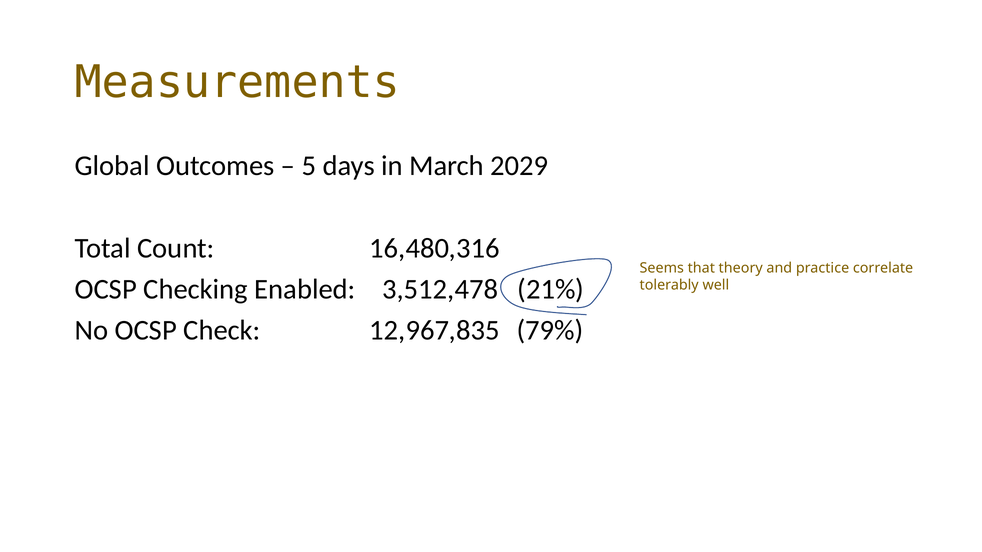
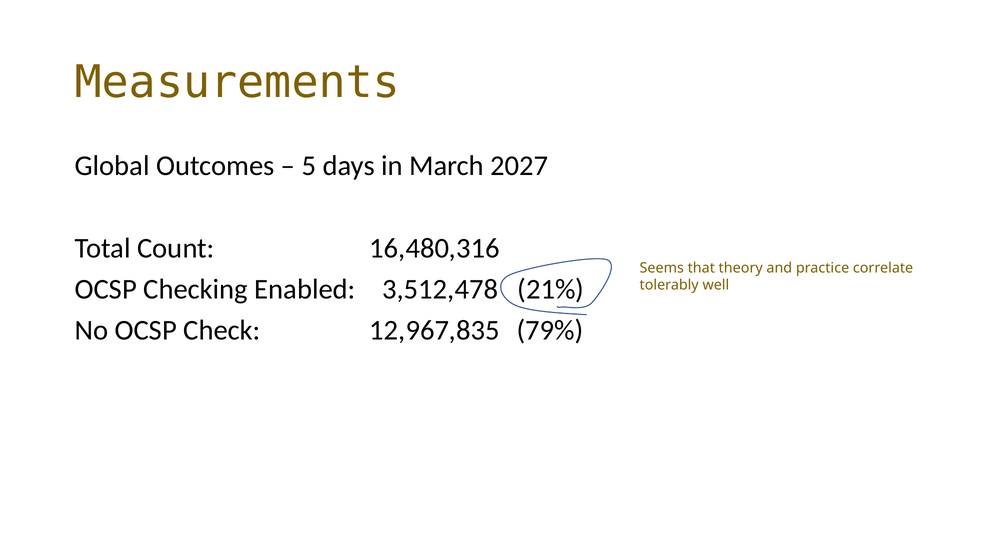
2029: 2029 -> 2027
